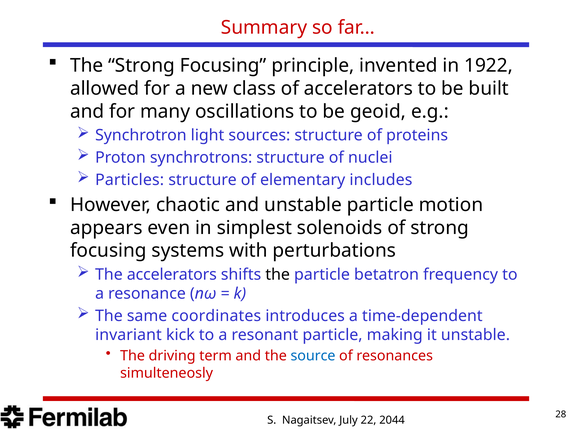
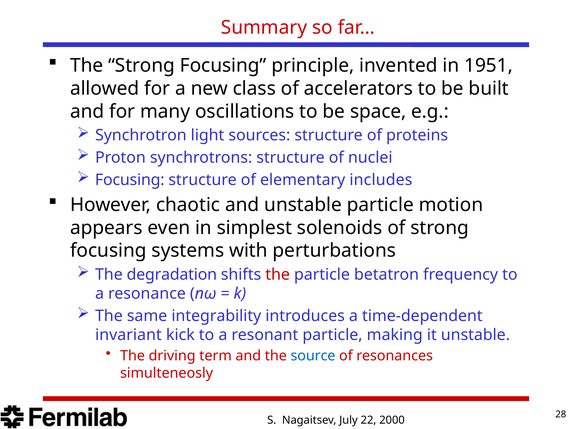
1922: 1922 -> 1951
geoid: geoid -> space
Particles at (130, 180): Particles -> Focusing
The accelerators: accelerators -> degradation
the at (278, 275) colour: black -> red
coordinates: coordinates -> integrability
2044: 2044 -> 2000
